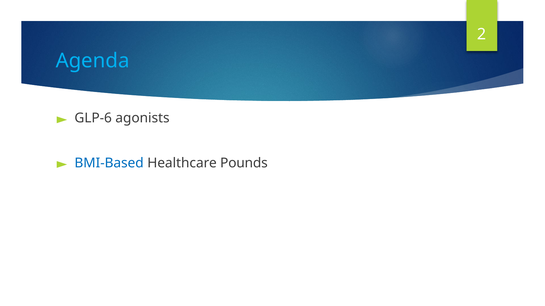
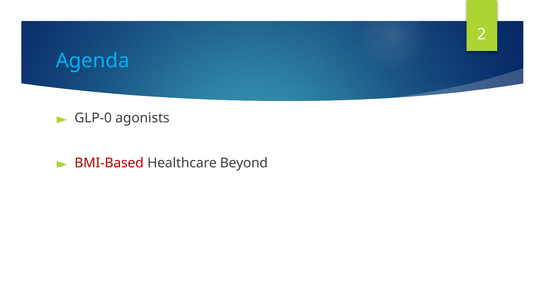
GLP-6: GLP-6 -> GLP-0
BMI-Based colour: blue -> red
Pounds: Pounds -> Beyond
